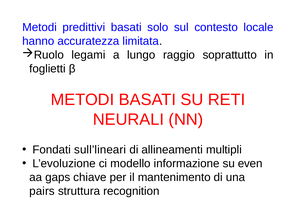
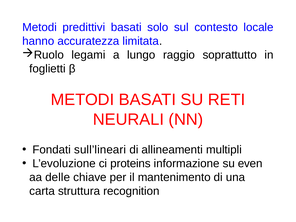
modello: modello -> proteins
gaps: gaps -> delle
pairs: pairs -> carta
